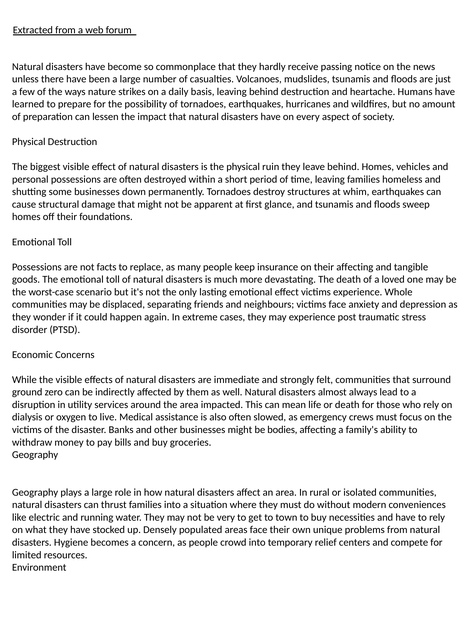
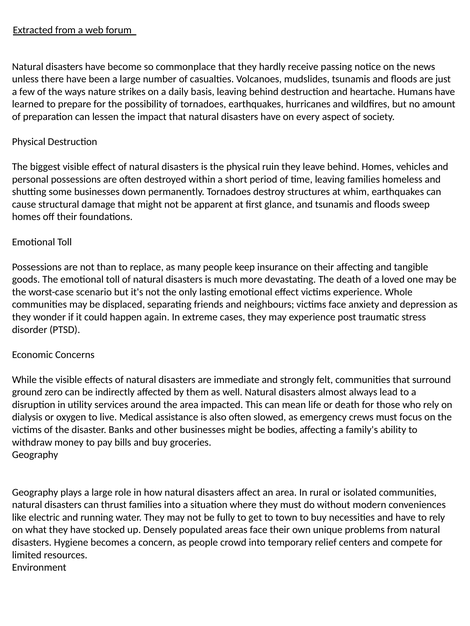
facts: facts -> than
very: very -> fully
